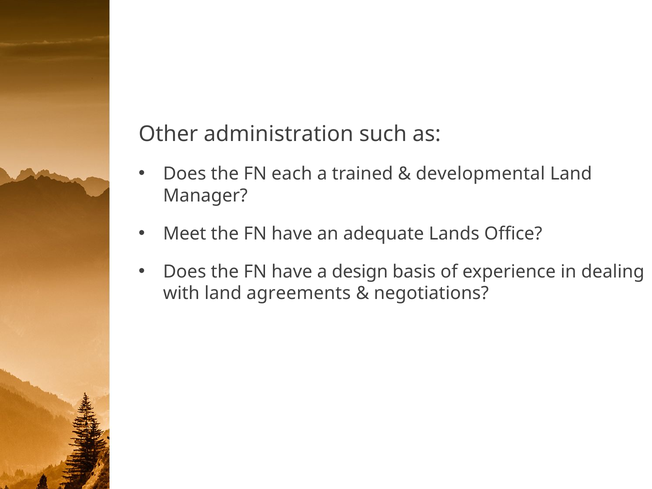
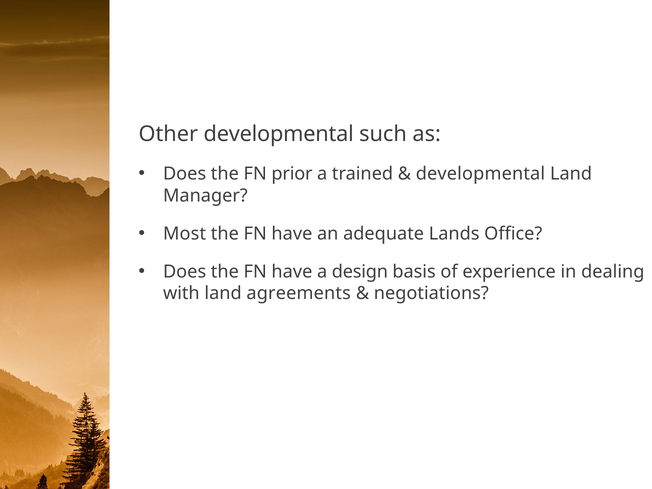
Other administration: administration -> developmental
each: each -> prior
Meet: Meet -> Most
